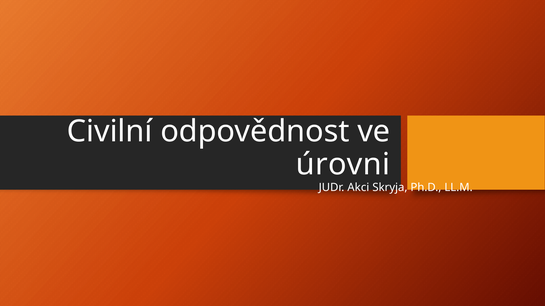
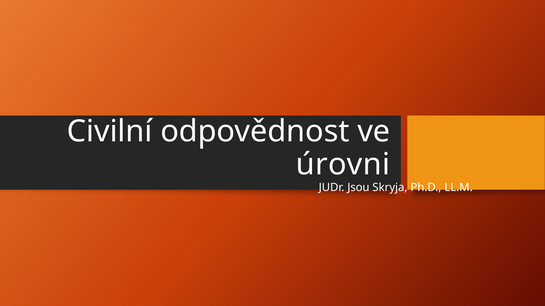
Akci: Akci -> Jsou
